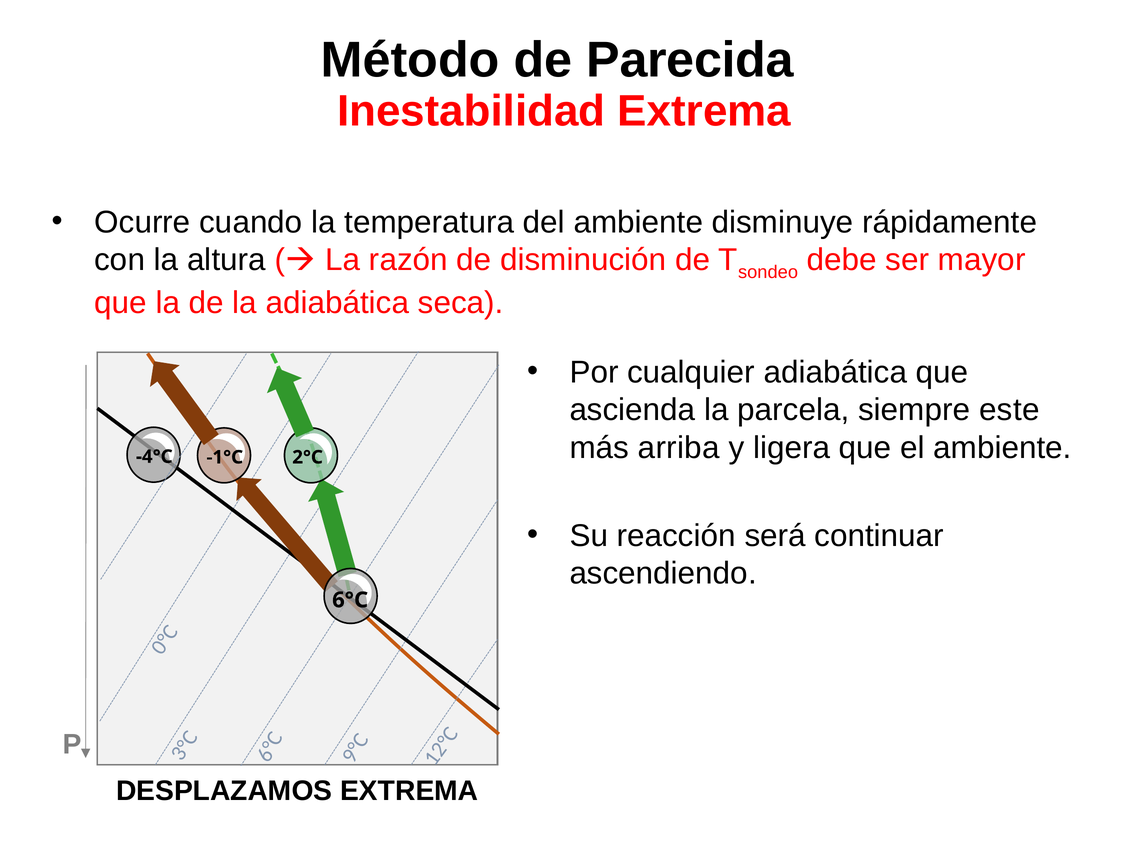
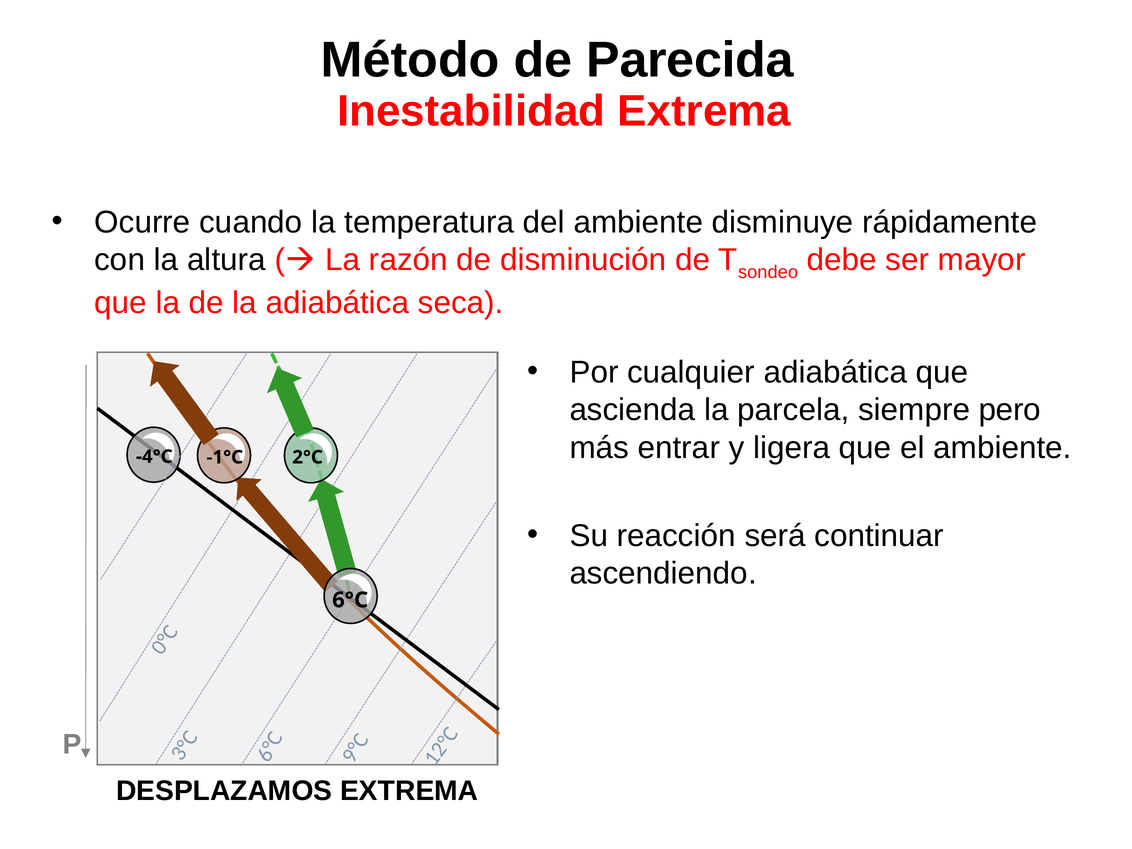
este: este -> pero
arriba: arriba -> entrar
